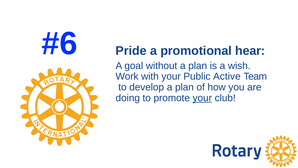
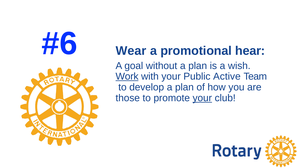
Pride: Pride -> Wear
Work underline: none -> present
doing: doing -> those
